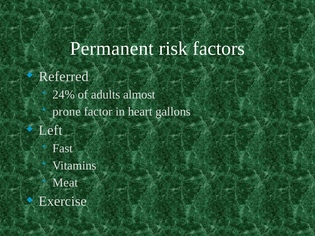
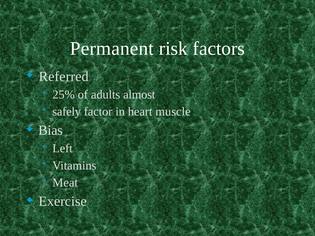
24%: 24% -> 25%
prone: prone -> safely
gallons: gallons -> muscle
Left: Left -> Bias
Fast: Fast -> Left
